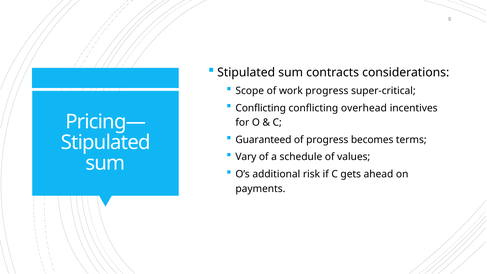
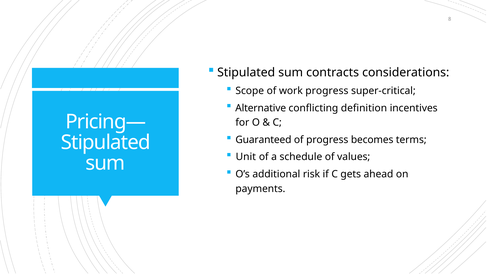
Conflicting at (261, 108): Conflicting -> Alternative
overhead: overhead -> definition
Vary: Vary -> Unit
